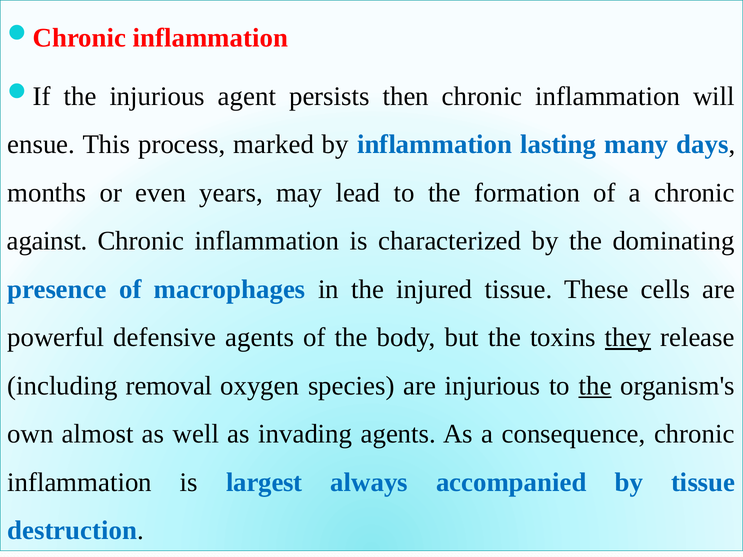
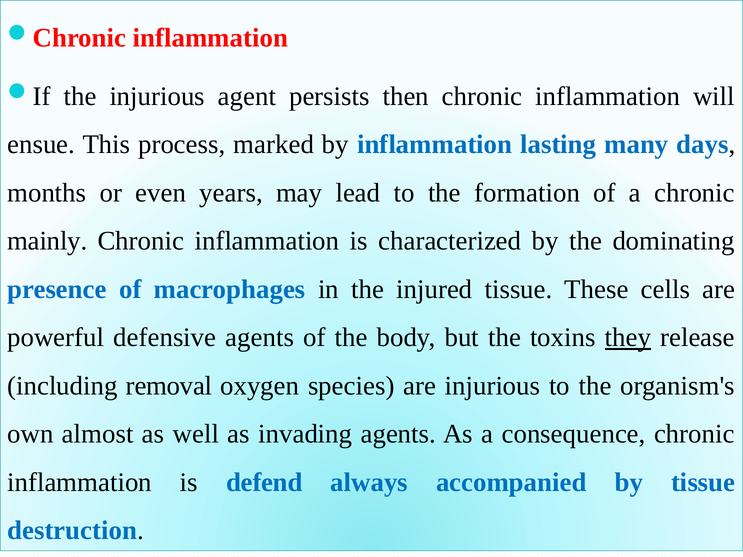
against: against -> mainly
the at (595, 386) underline: present -> none
largest: largest -> defend
